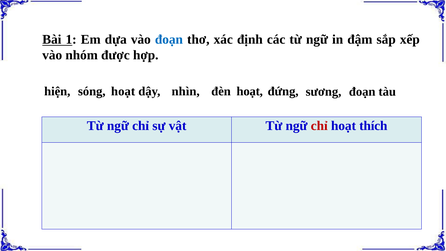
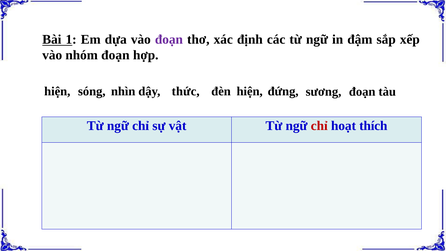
đoạn at (169, 39) colour: blue -> purple
nhóm được: được -> đoạn
sóng hoạt: hoạt -> nhìn
nhìn: nhìn -> thức
đèn hoạt: hoạt -> hiện
